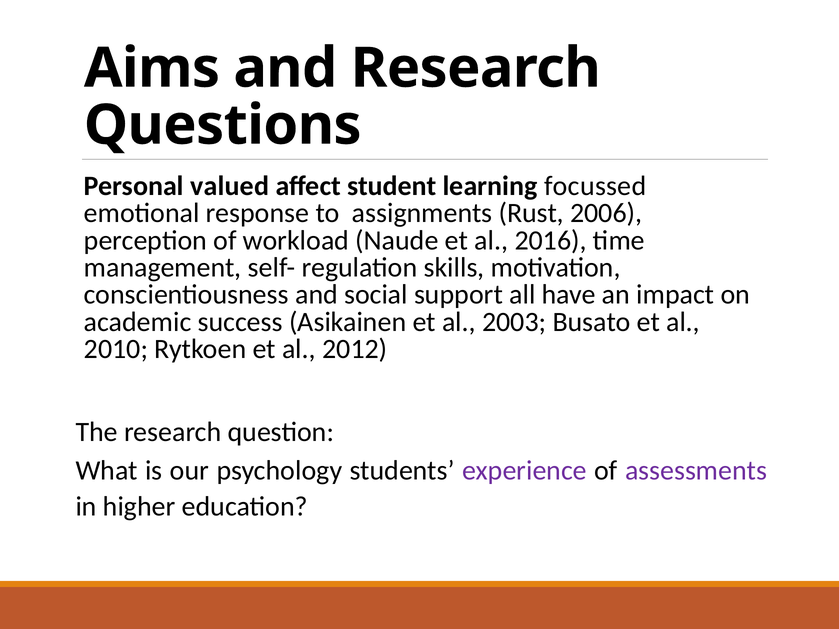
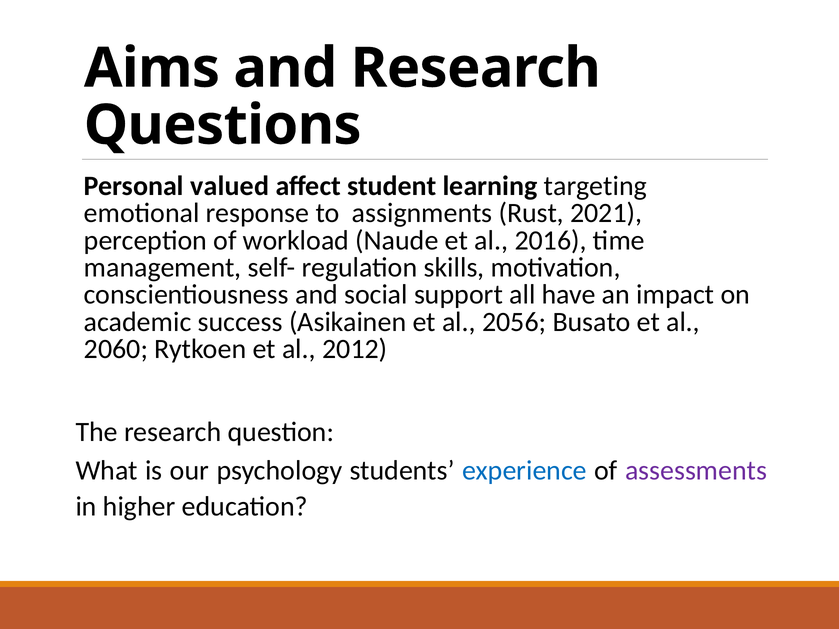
focussed: focussed -> targeting
2006: 2006 -> 2021
2003: 2003 -> 2056
2010: 2010 -> 2060
experience colour: purple -> blue
